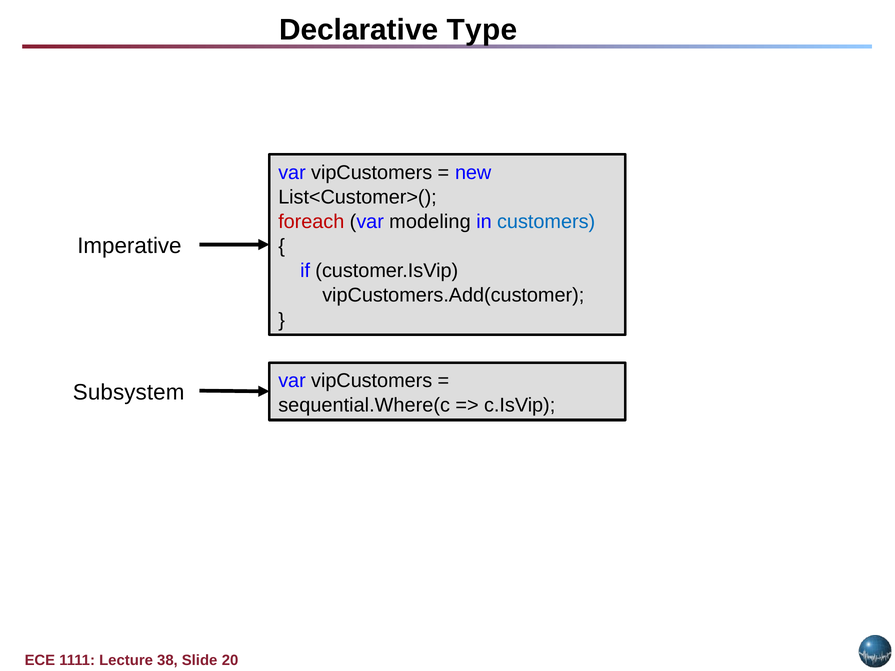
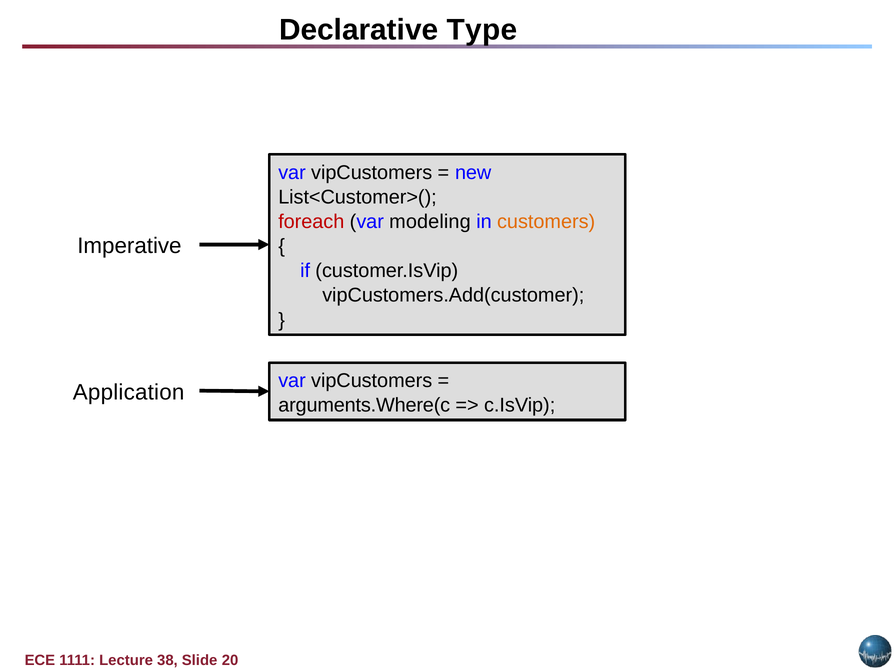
customers colour: blue -> orange
Subsystem: Subsystem -> Application
sequential.Where(c: sequential.Where(c -> arguments.Where(c
